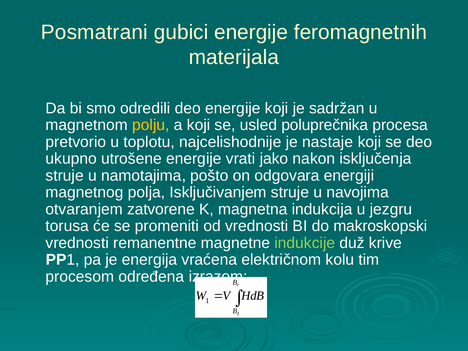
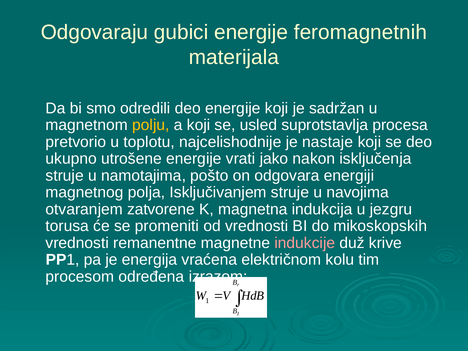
Posmatrani: Posmatrani -> Odgovaraju
poluprečnika: poluprečnika -> suprotstavlja
makroskopski: makroskopski -> mikoskopskih
indukcije colour: light green -> pink
